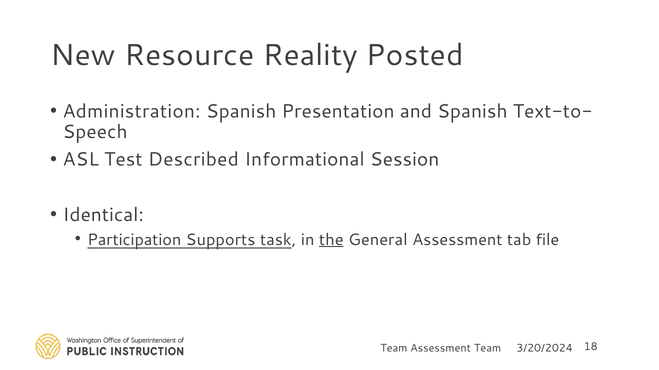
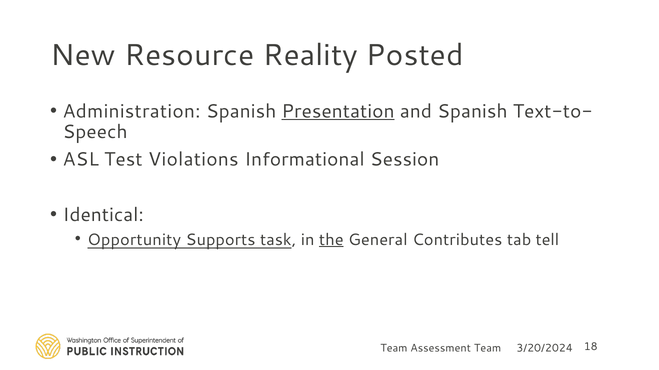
Presentation underline: none -> present
Described: Described -> Violations
Participation: Participation -> Opportunity
General Assessment: Assessment -> Contributes
file: file -> tell
